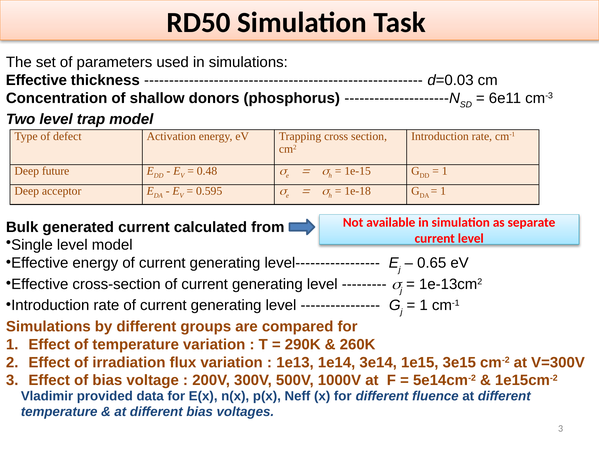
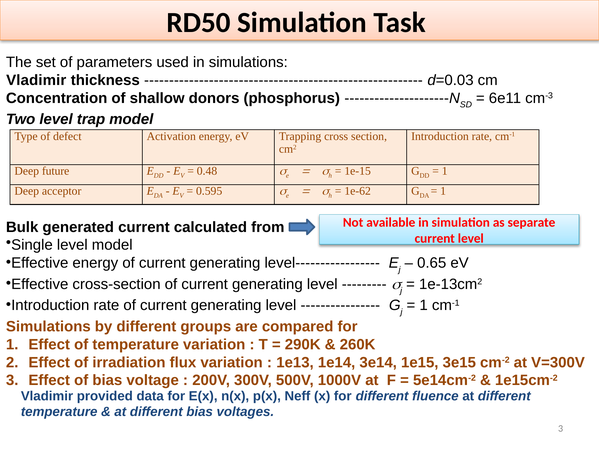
Effective at (36, 80): Effective -> Vladimir
1e-18: 1e-18 -> 1e-62
